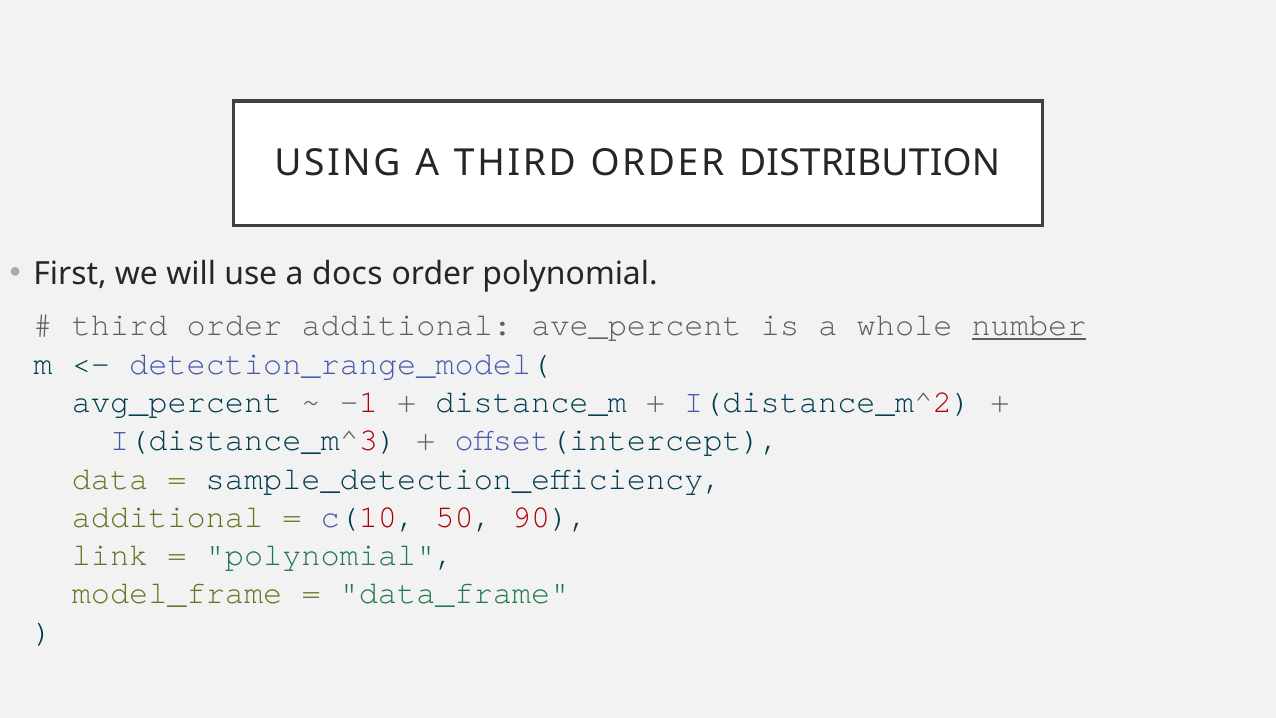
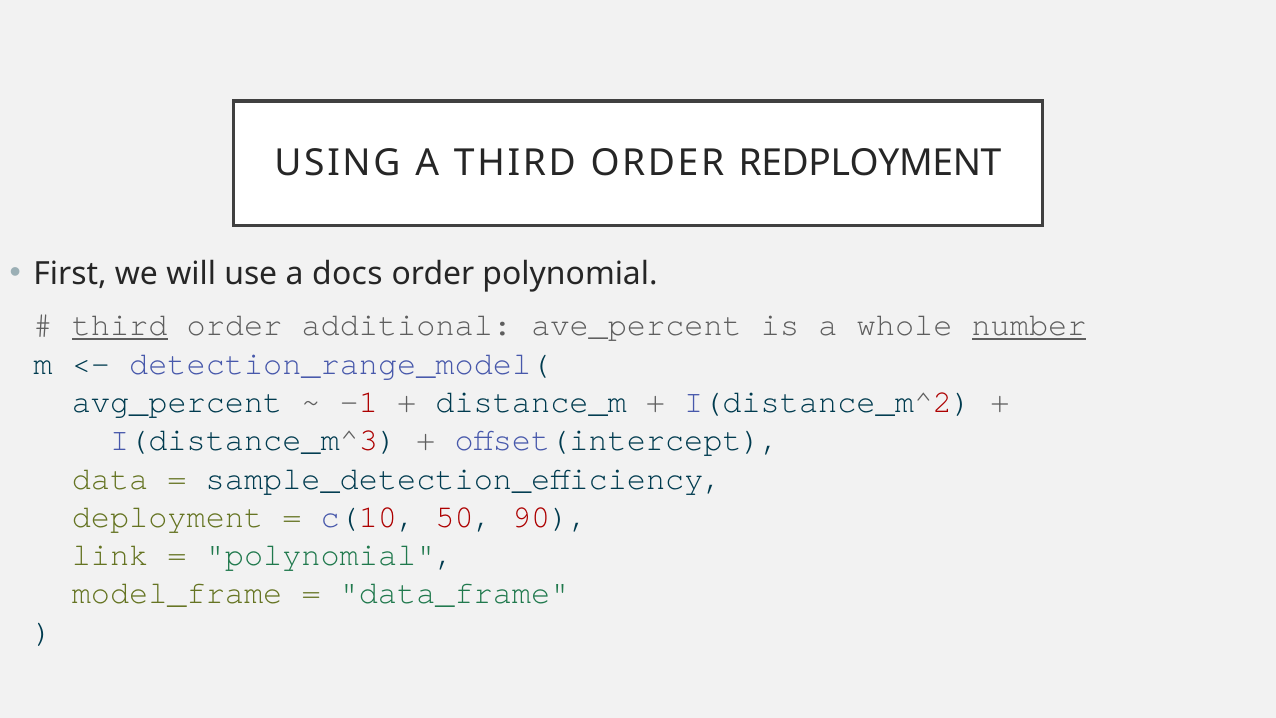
DISTRIBUTION: DISTRIBUTION -> REDPLOYMENT
third at (120, 325) underline: none -> present
additional at (167, 517): additional -> deployment
